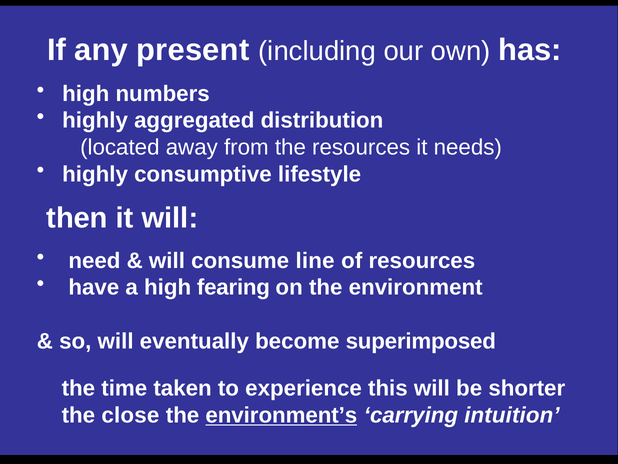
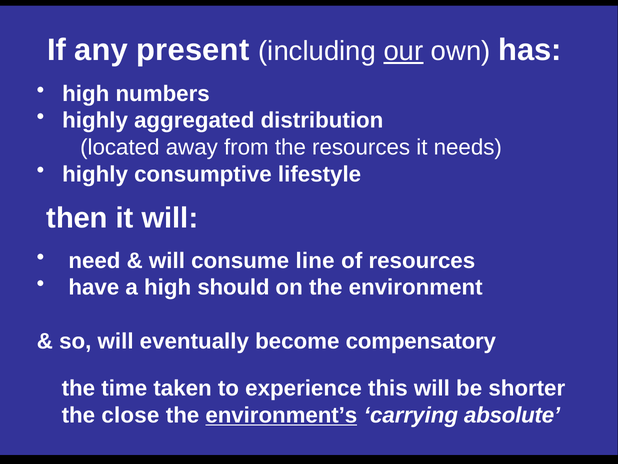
our underline: none -> present
fearing: fearing -> should
superimposed: superimposed -> compensatory
intuition: intuition -> absolute
